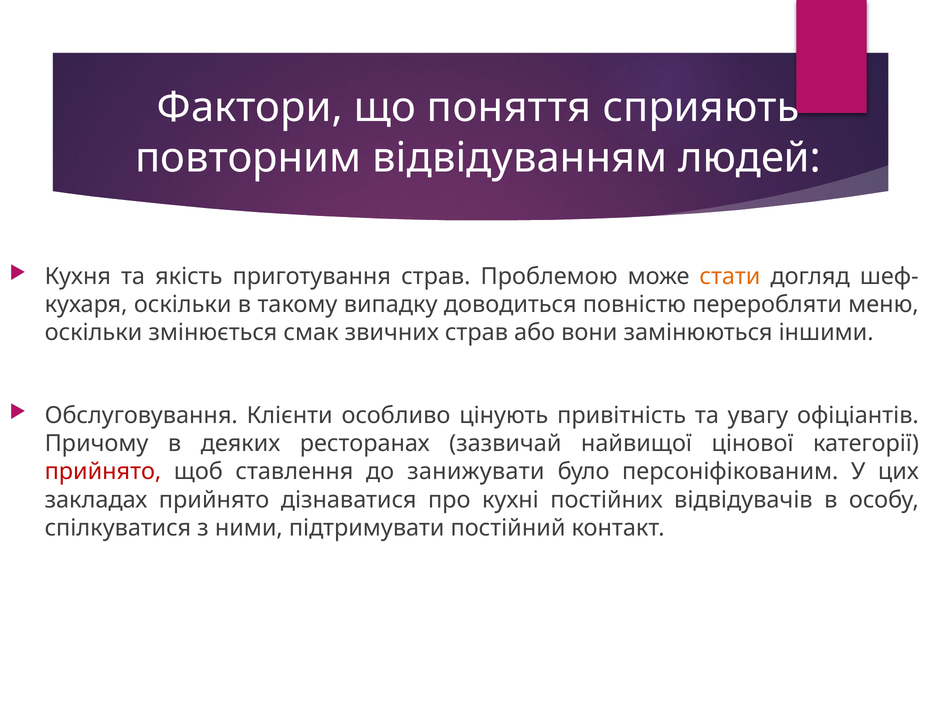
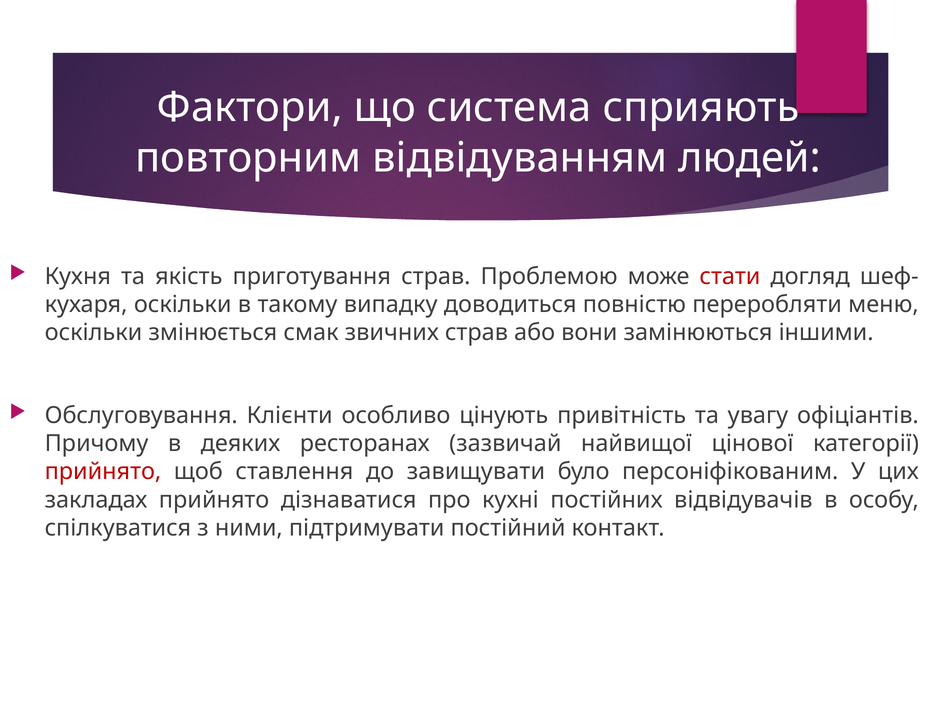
поняття: поняття -> система
стати colour: orange -> red
занижувати: занижувати -> завищувати
